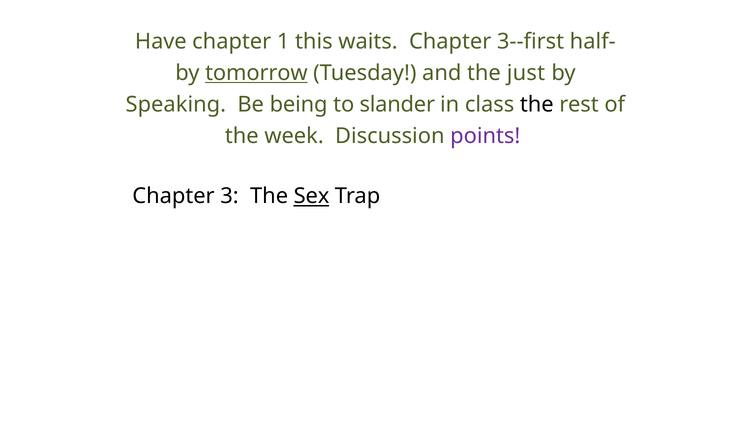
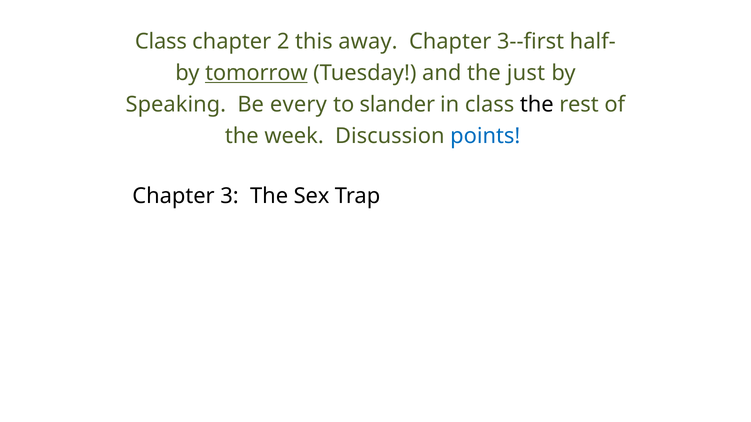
Have at (161, 42): Have -> Class
1: 1 -> 2
waits: waits -> away
being: being -> every
points colour: purple -> blue
Sex underline: present -> none
